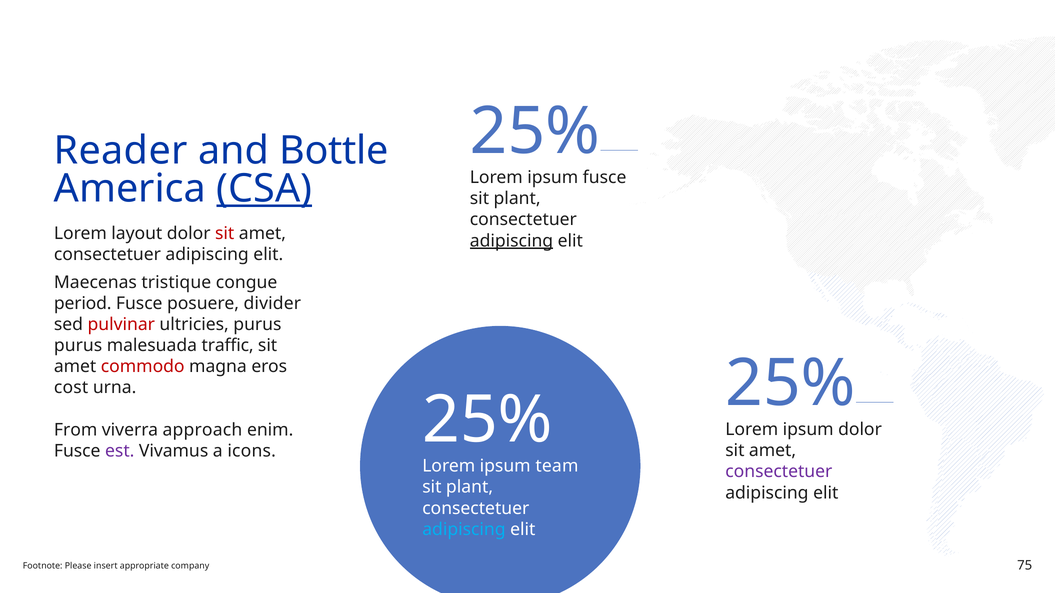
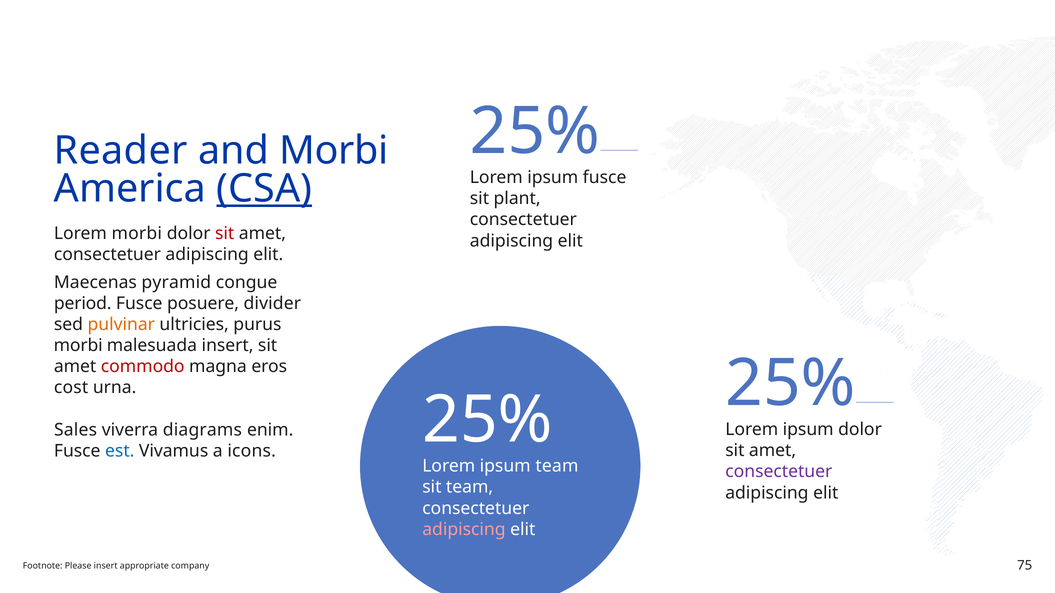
and Bottle: Bottle -> Morbi
Lorem layout: layout -> morbi
adipiscing at (512, 241) underline: present -> none
tristique: tristique -> pyramid
pulvinar colour: red -> orange
purus at (78, 346): purus -> morbi
malesuada traffic: traffic -> insert
From: From -> Sales
approach: approach -> diagrams
est colour: purple -> blue
plant at (470, 488): plant -> team
adipiscing at (464, 530) colour: light blue -> pink
